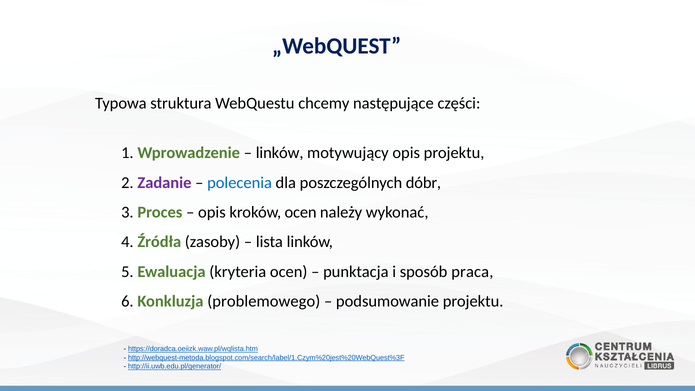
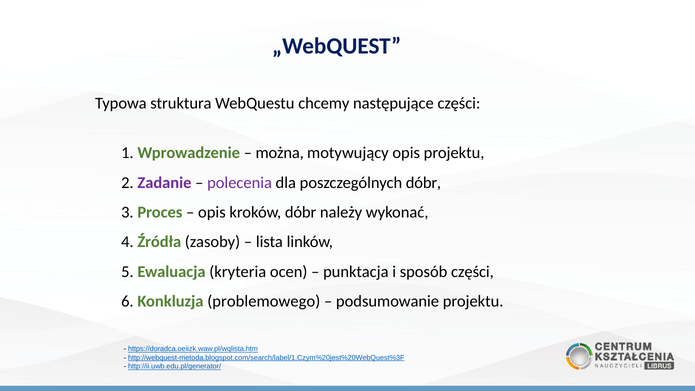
linków at (280, 153): linków -> można
polecenia colour: blue -> purple
kroków ocen: ocen -> dóbr
sposób praca: praca -> części
